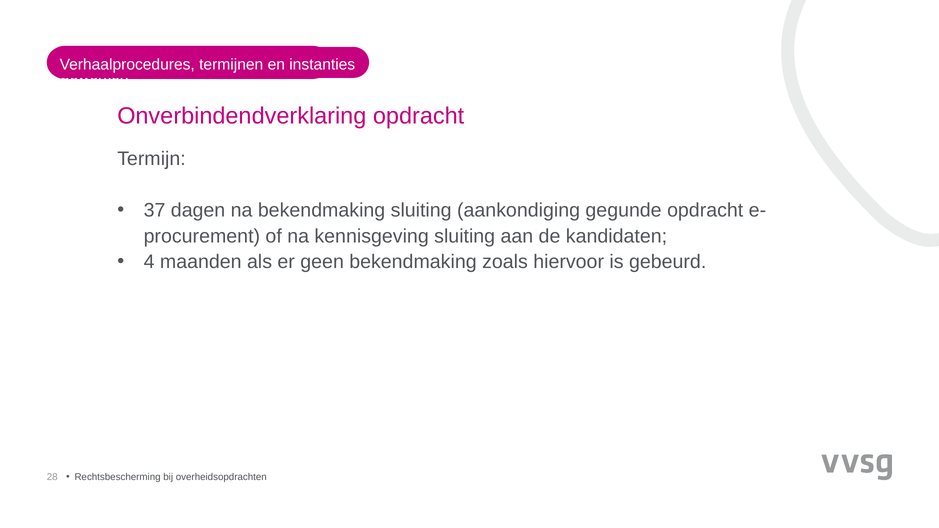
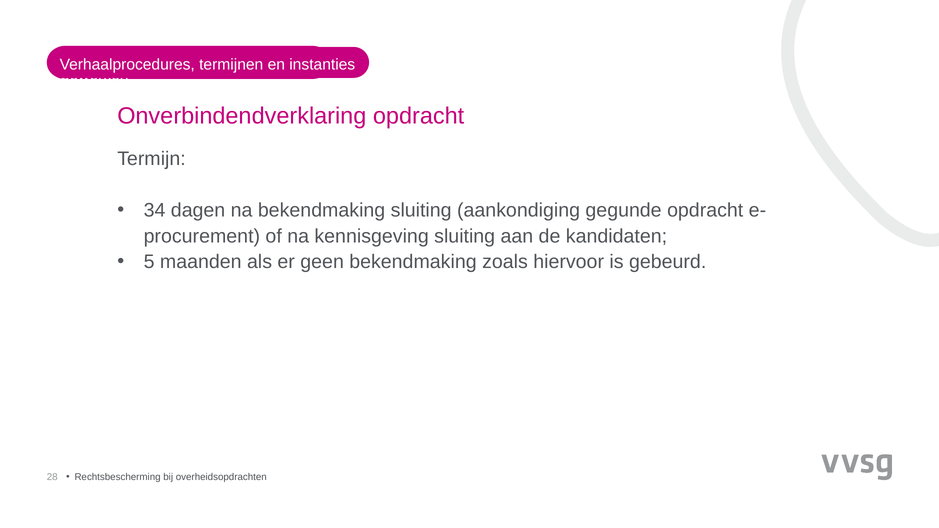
37: 37 -> 34
4: 4 -> 5
